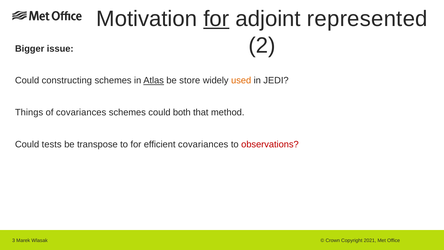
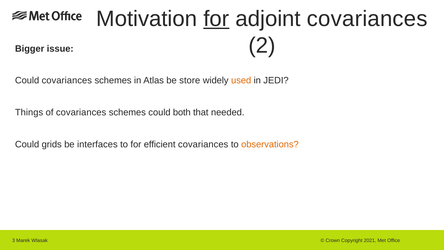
adjoint represented: represented -> covariances
Could constructing: constructing -> covariances
Atlas underline: present -> none
method: method -> needed
tests: tests -> grids
transpose: transpose -> interfaces
observations colour: red -> orange
